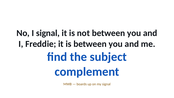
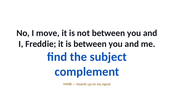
I signal: signal -> move
